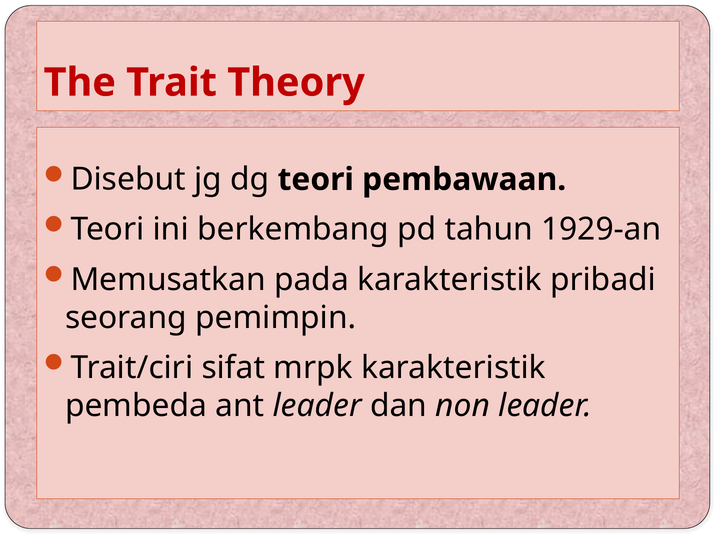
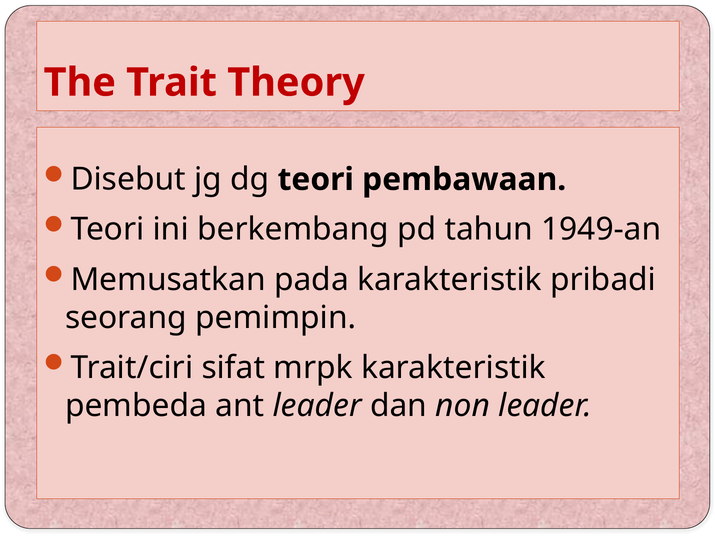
1929-an: 1929-an -> 1949-an
